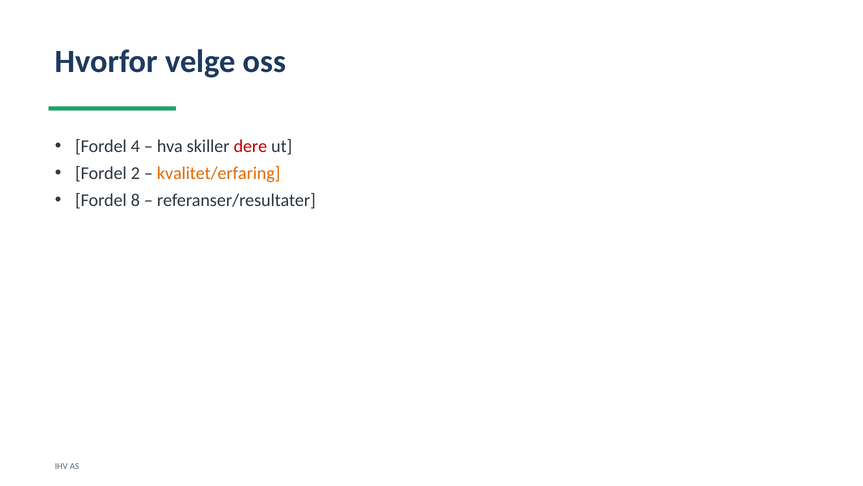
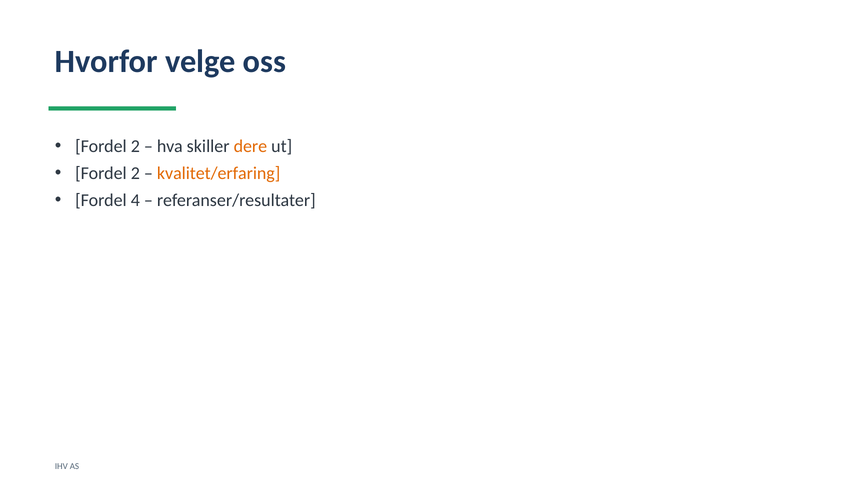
4 at (135, 146): 4 -> 2
dere colour: red -> orange
8: 8 -> 4
